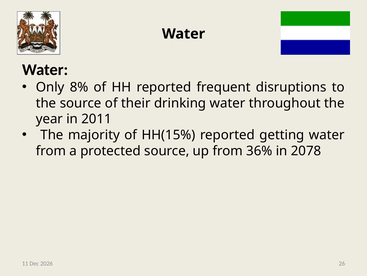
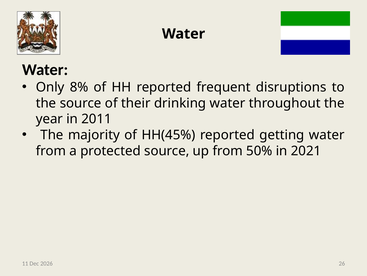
HH(15%: HH(15% -> HH(45%
36%: 36% -> 50%
2078: 2078 -> 2021
